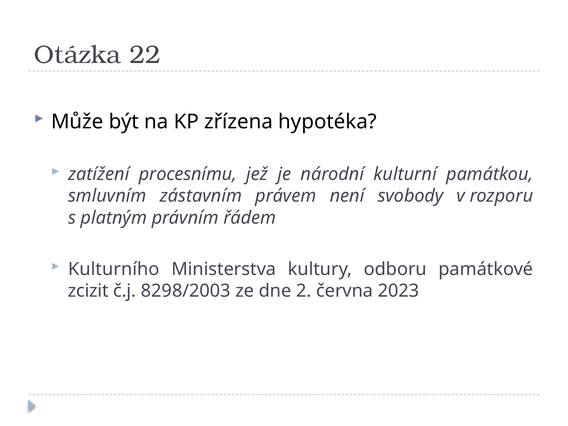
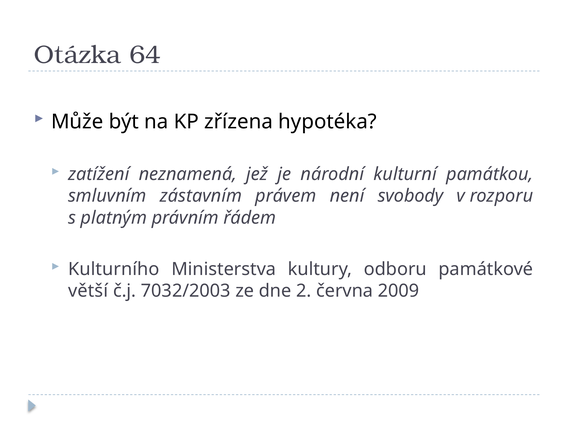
22: 22 -> 64
procesnímu: procesnímu -> neznamená
zcizit: zcizit -> větší
8298/2003: 8298/2003 -> 7032/2003
2023: 2023 -> 2009
